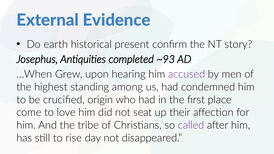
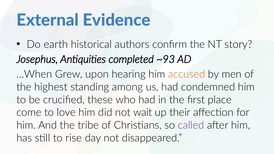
present: present -> authors
accused colour: purple -> orange
origin: origin -> these
seat: seat -> wait
